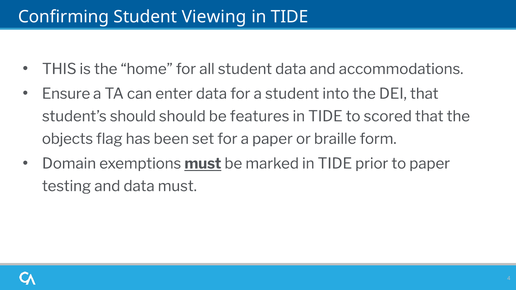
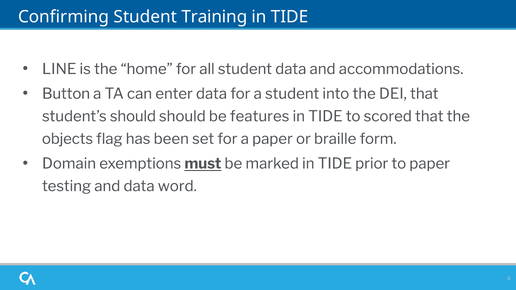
Viewing: Viewing -> Training
THIS: THIS -> LINE
Ensure: Ensure -> Button
data must: must -> word
